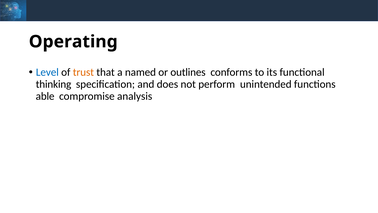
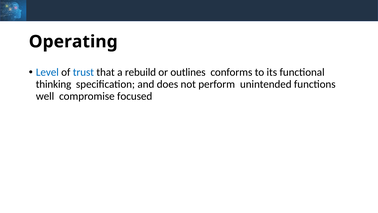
trust colour: orange -> blue
named: named -> rebuild
able: able -> well
analysis: analysis -> focused
